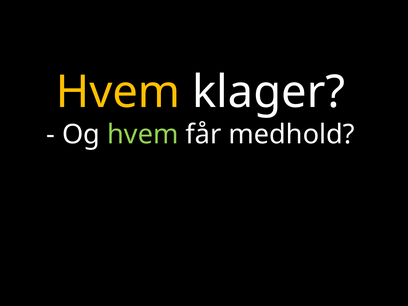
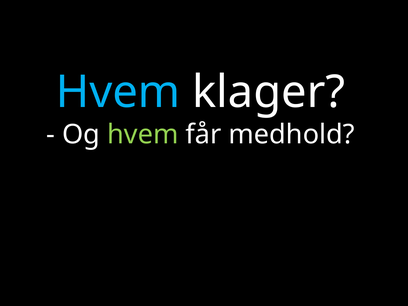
Hvem at (118, 92) colour: yellow -> light blue
